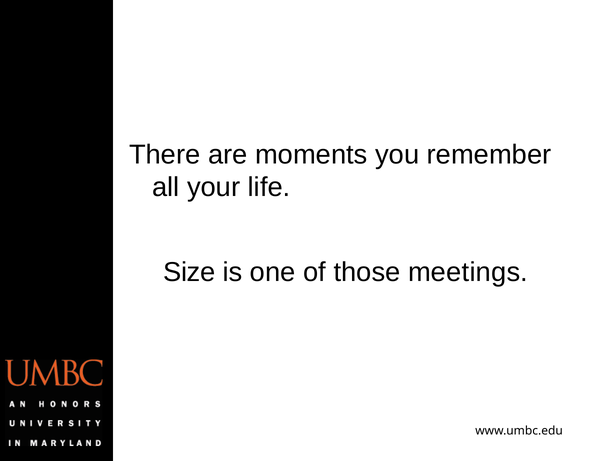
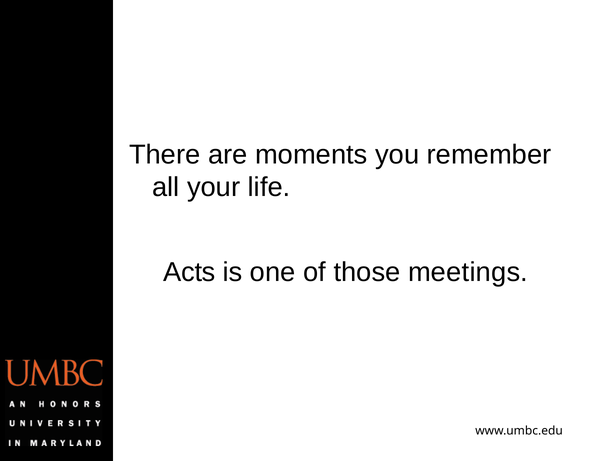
Size: Size -> Acts
